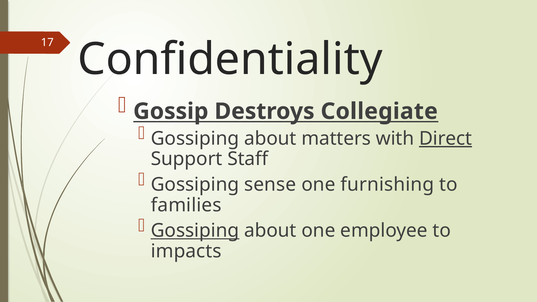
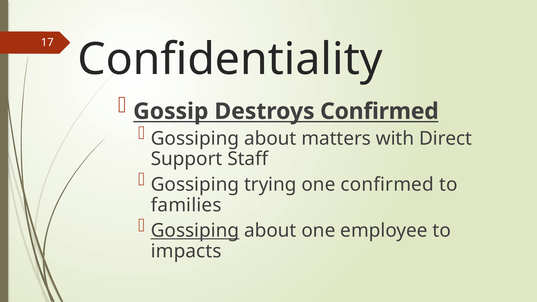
Destroys Collegiate: Collegiate -> Confirmed
Direct underline: present -> none
sense: sense -> trying
one furnishing: furnishing -> confirmed
